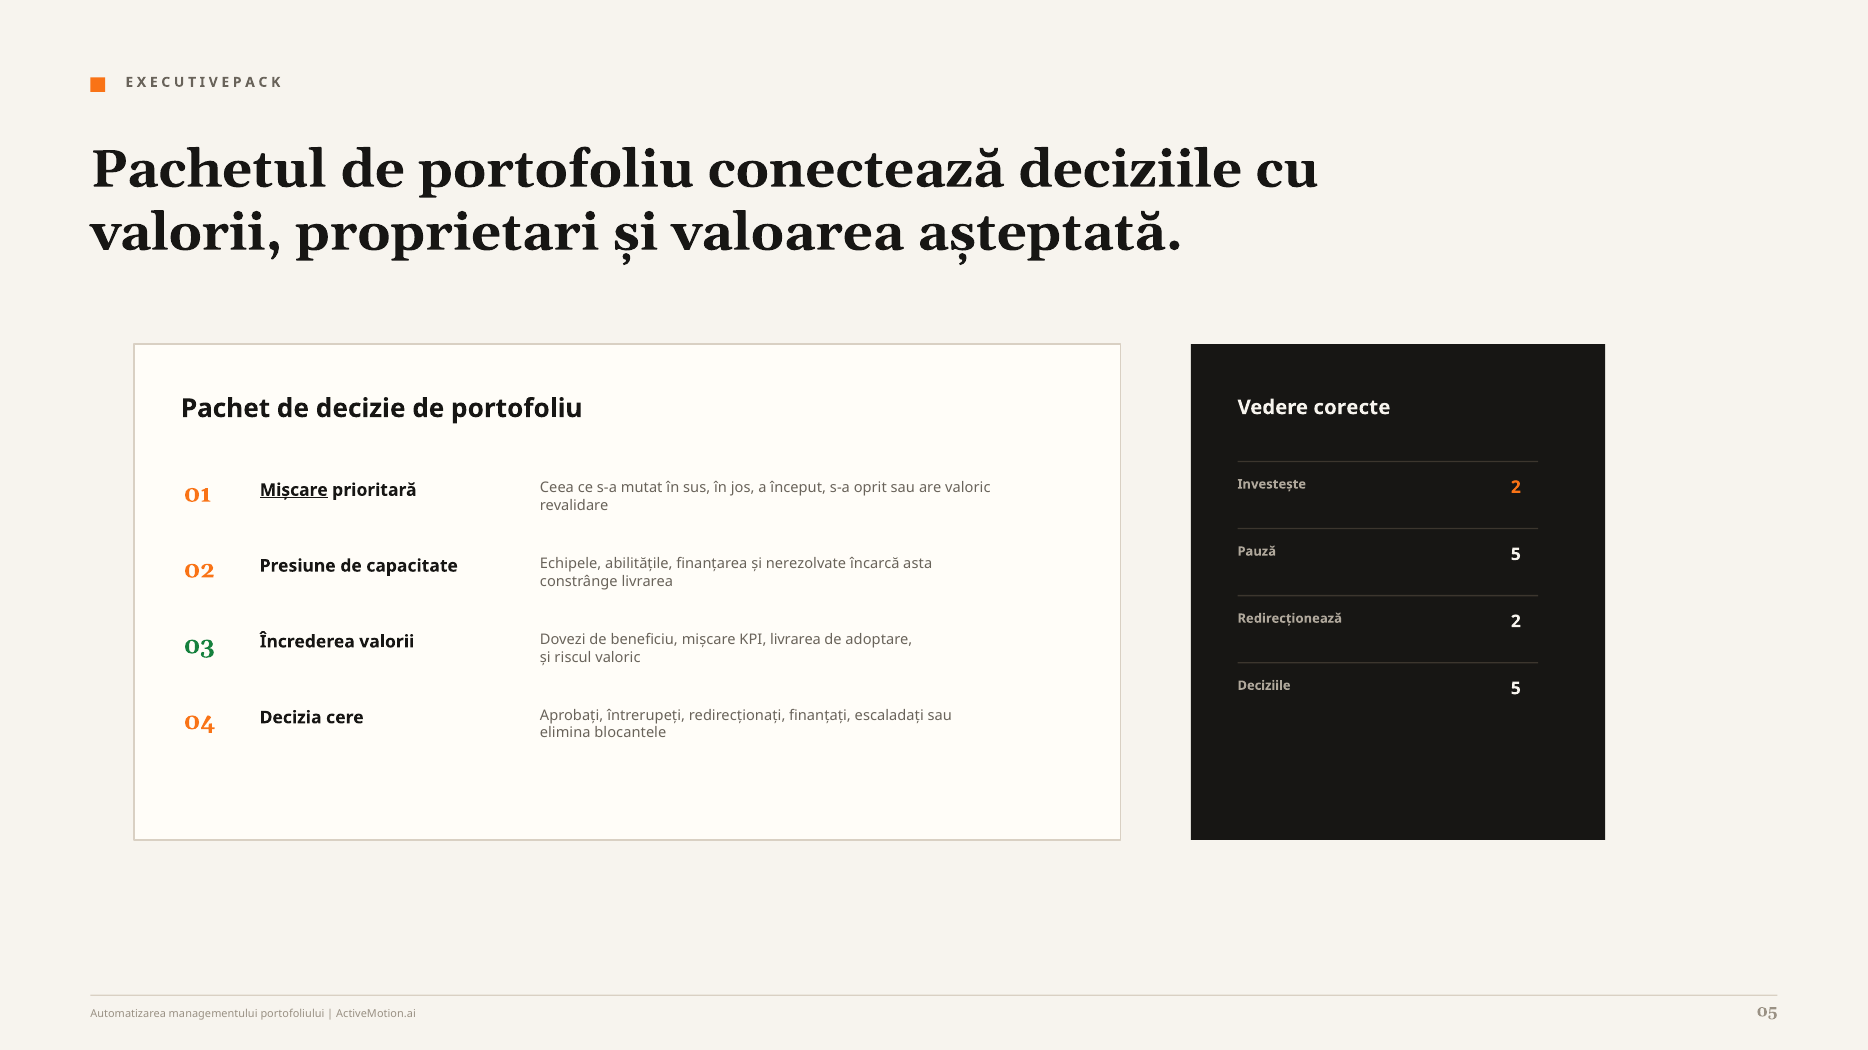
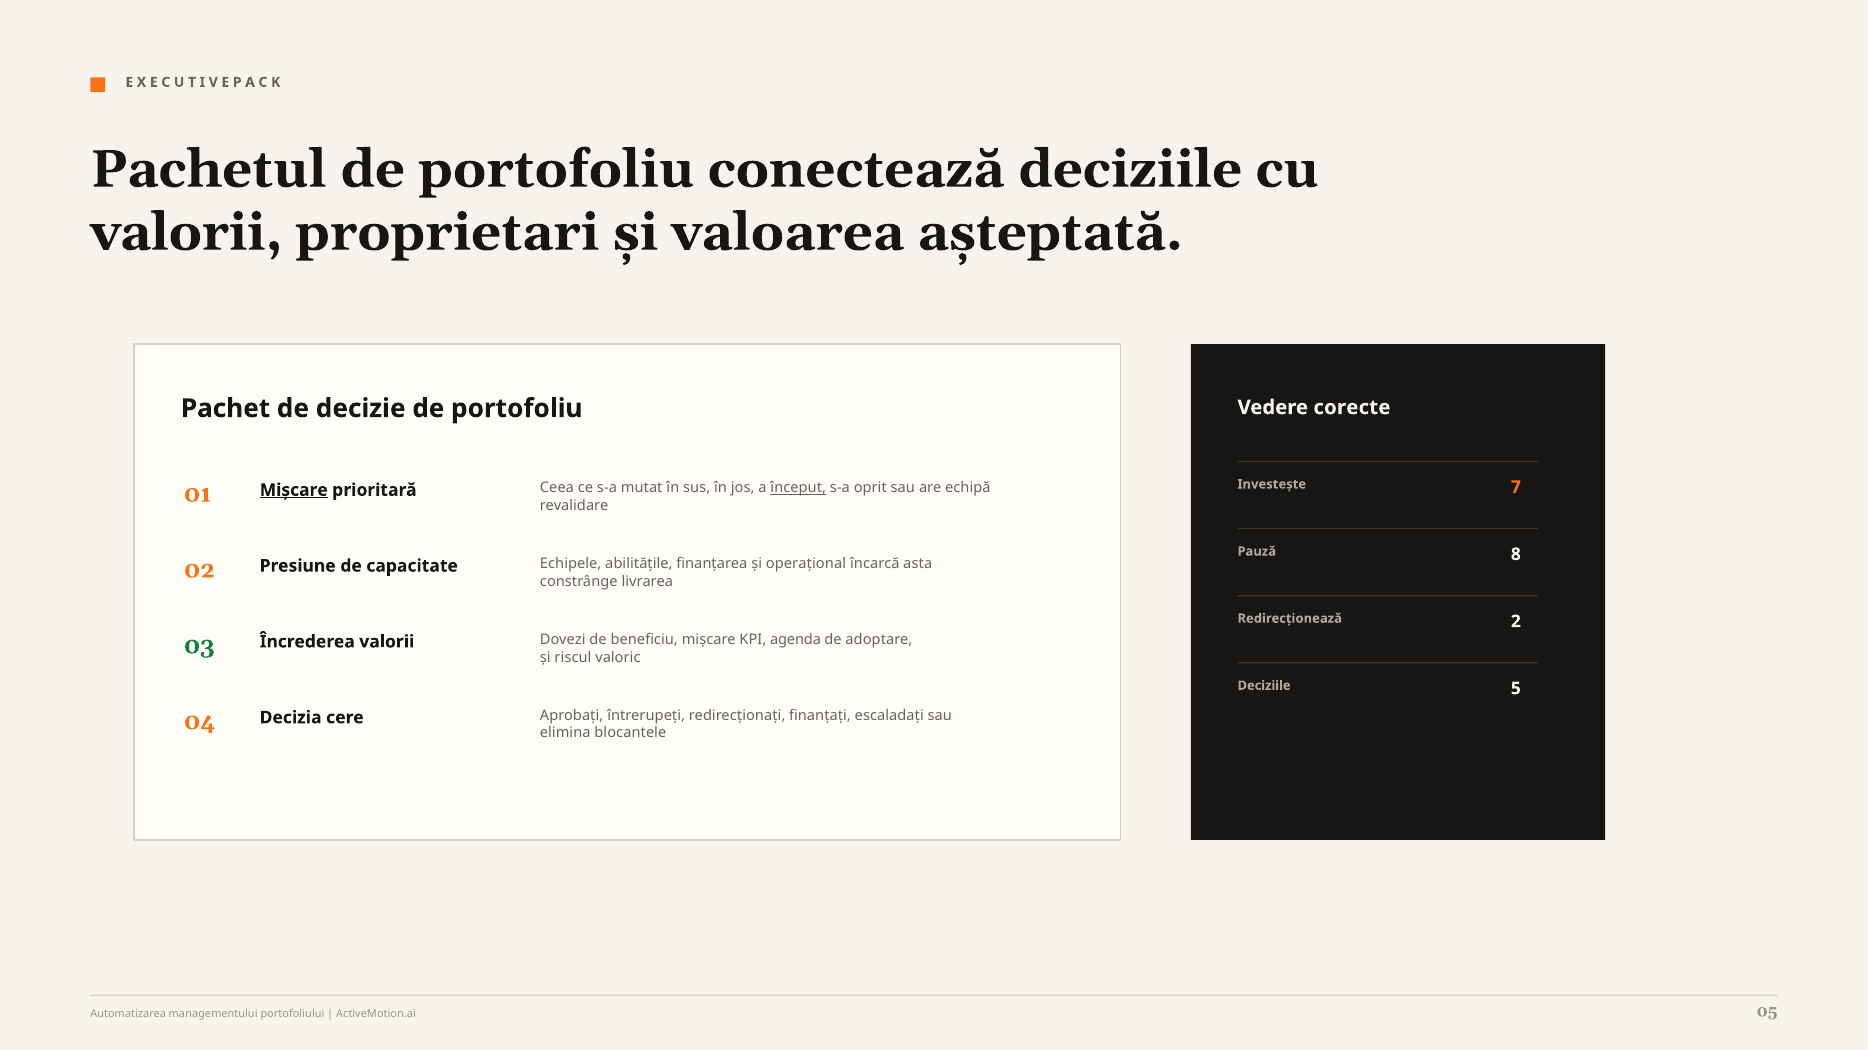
Investește 2: 2 -> 7
început underline: none -> present
are valoric: valoric -> echipă
Pauză 5: 5 -> 8
nerezolvate: nerezolvate -> operațional
KPI livrarea: livrarea -> agenda
